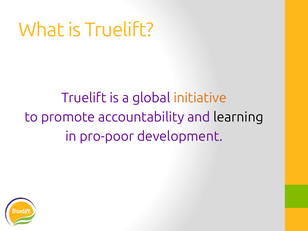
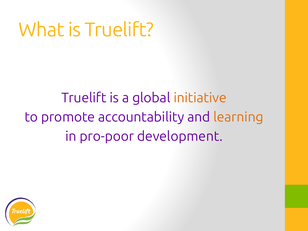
learning colour: black -> orange
